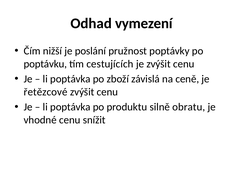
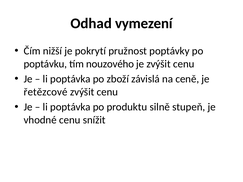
poslání: poslání -> pokrytí
cestujících: cestujících -> nouzového
obratu: obratu -> stupeň
